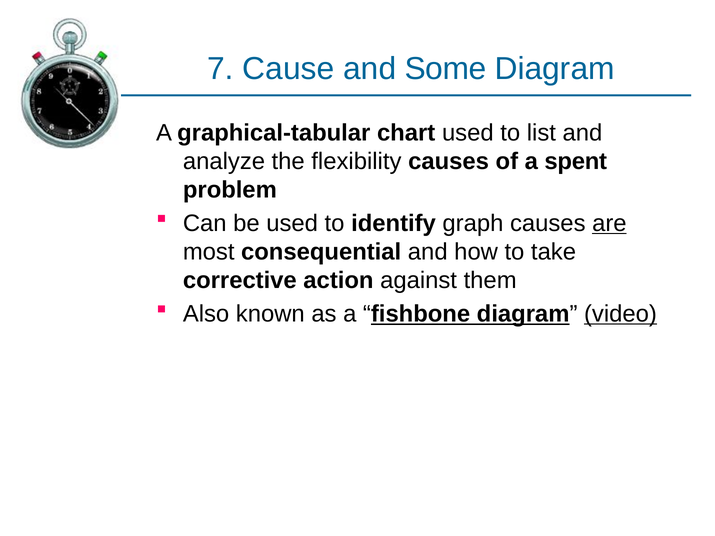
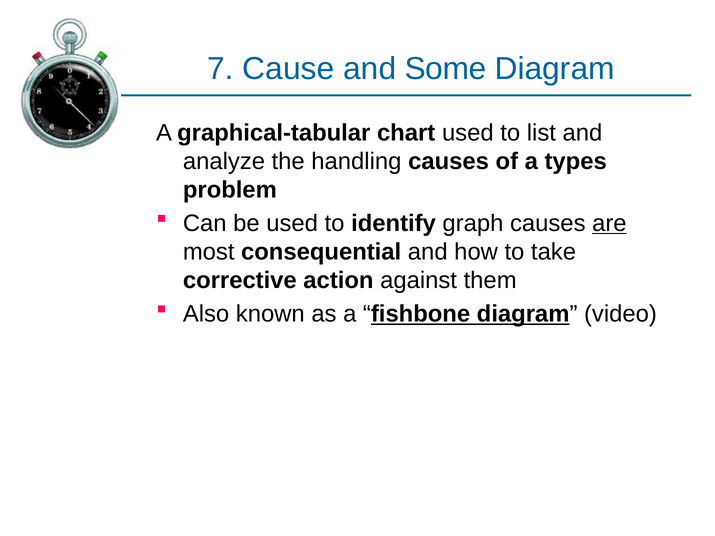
flexibility: flexibility -> handling
spent: spent -> types
video underline: present -> none
